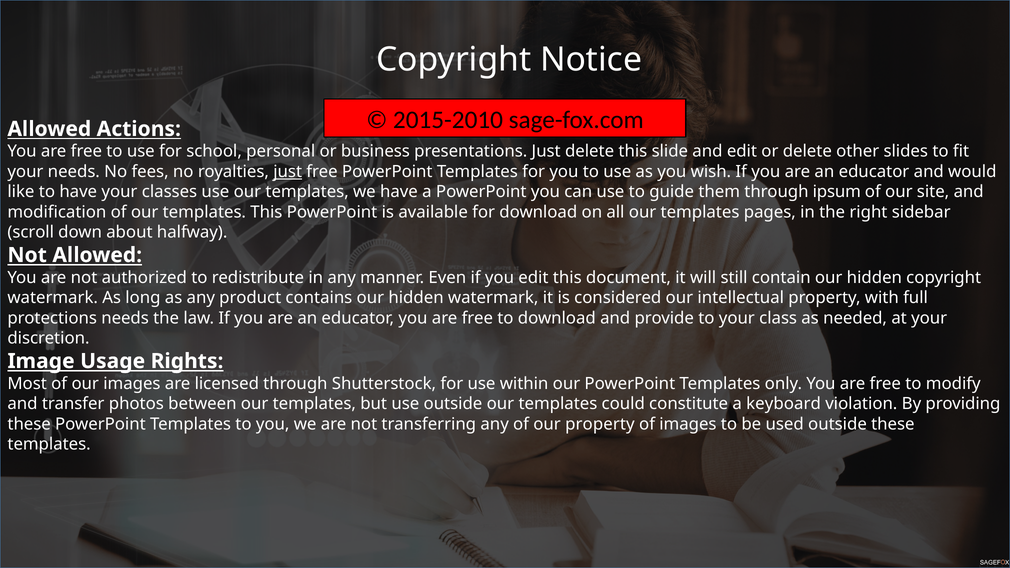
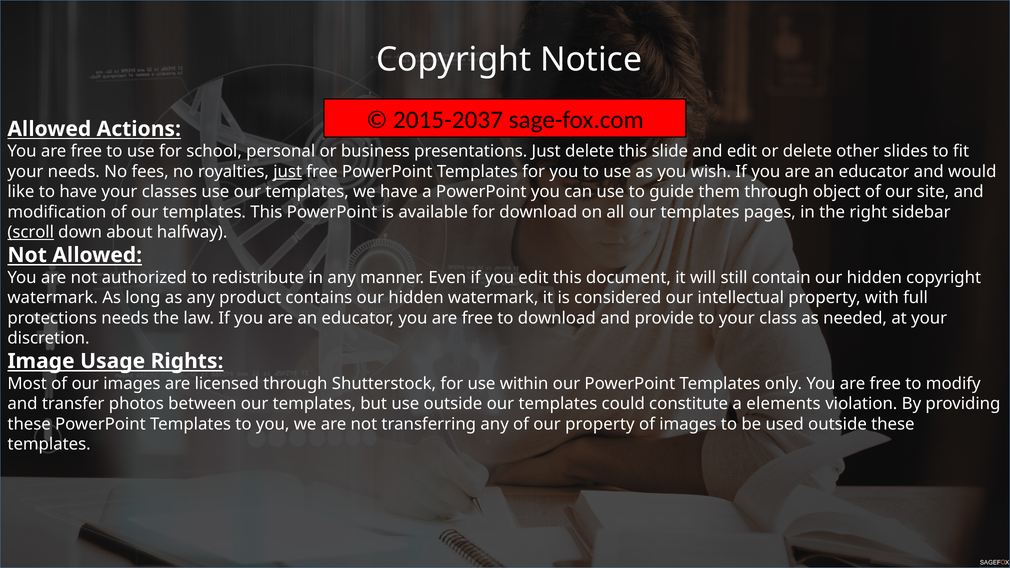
2015-2010: 2015-2010 -> 2015-2037
ipsum: ipsum -> object
scroll underline: none -> present
keyboard: keyboard -> elements
